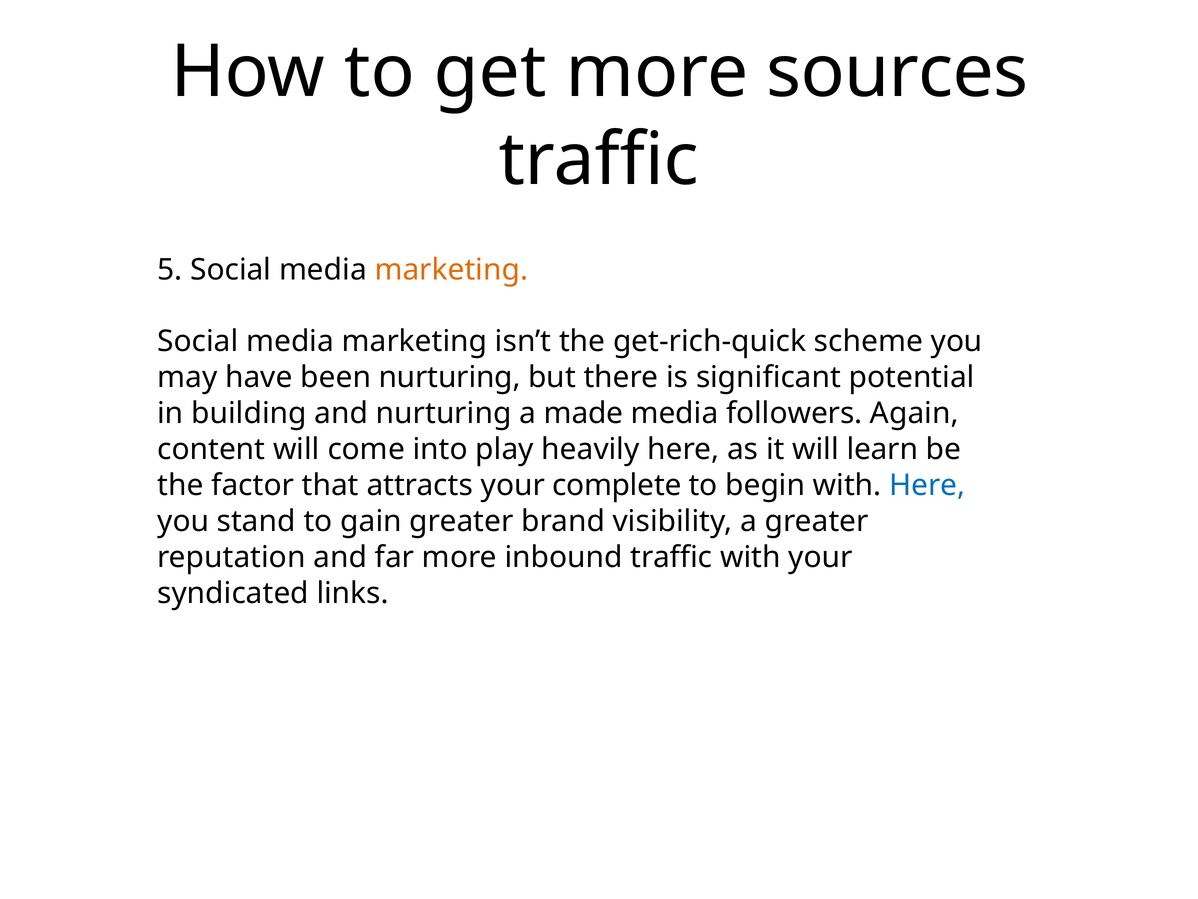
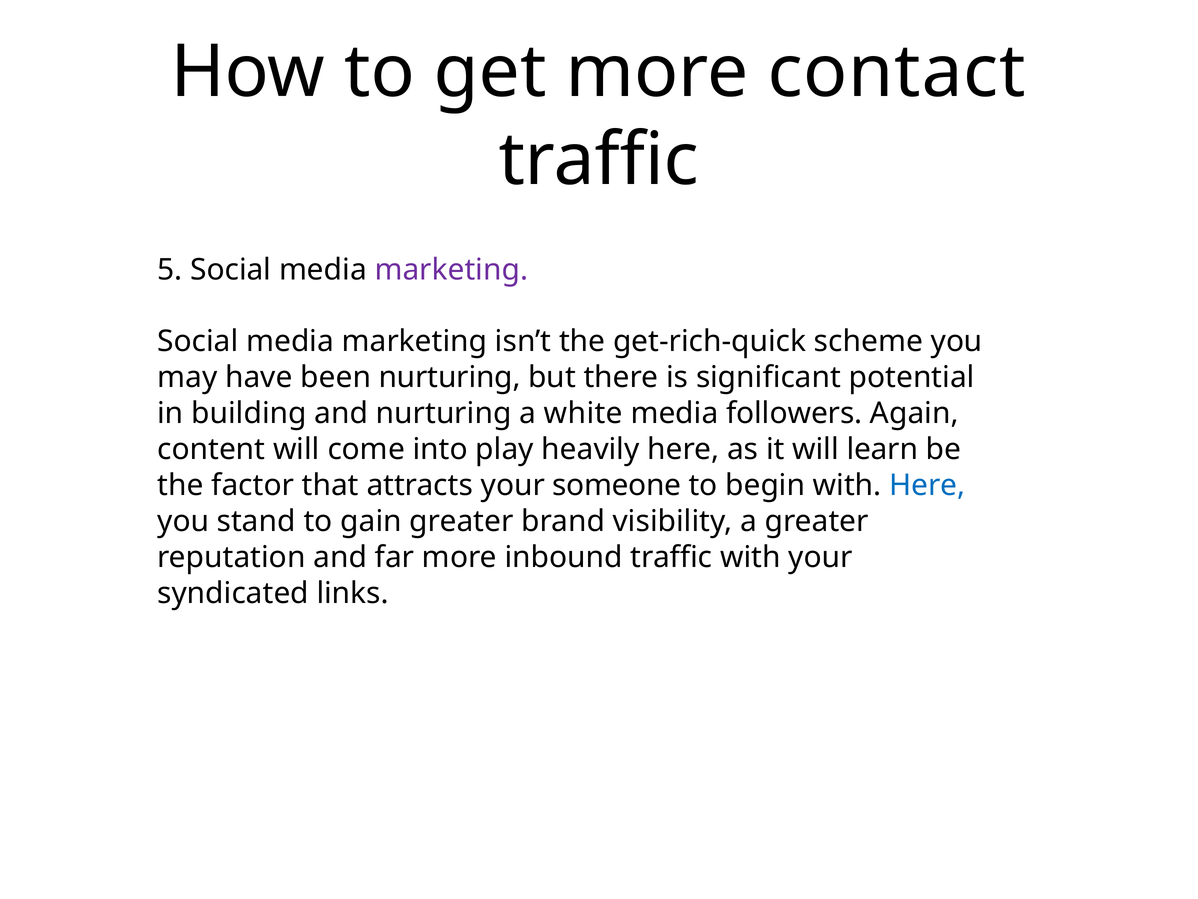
sources: sources -> contact
marketing at (451, 270) colour: orange -> purple
made: made -> white
complete: complete -> someone
